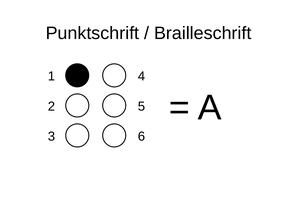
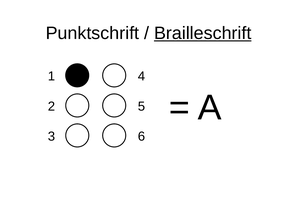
Brailleschrift underline: none -> present
